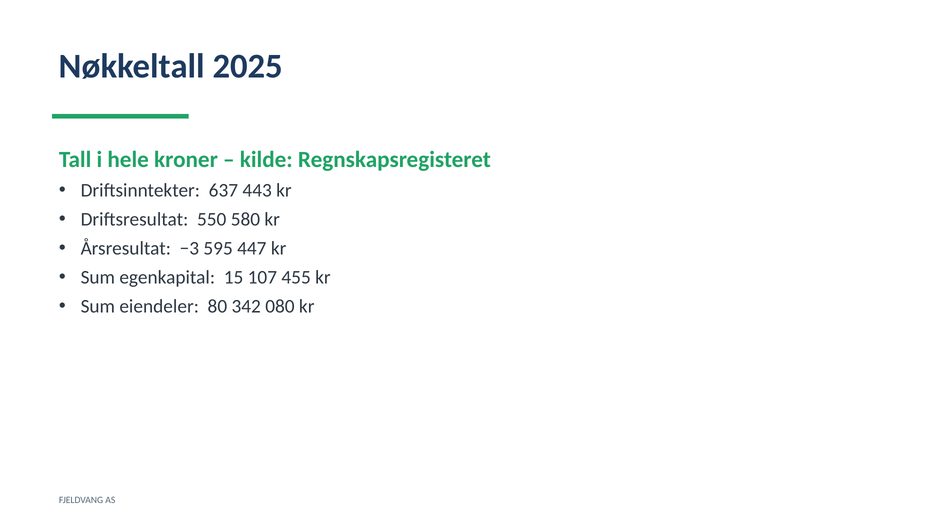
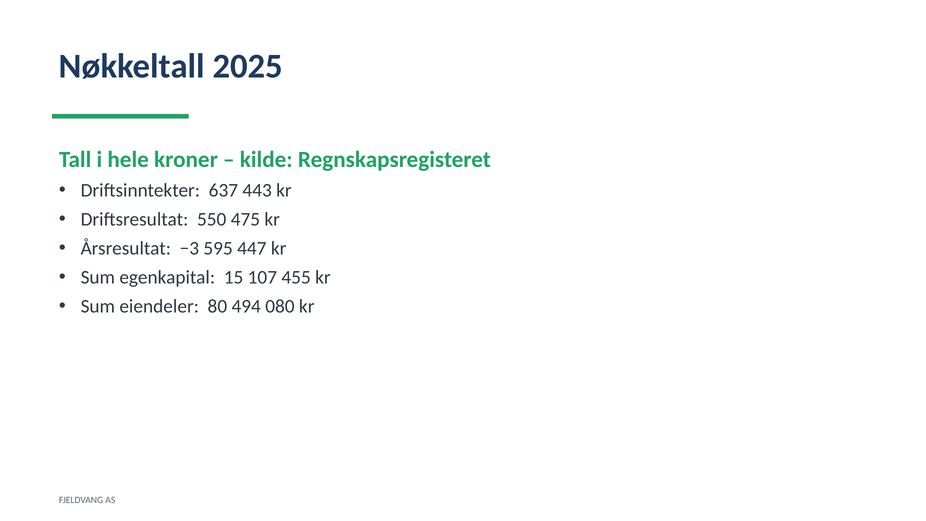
580: 580 -> 475
342: 342 -> 494
